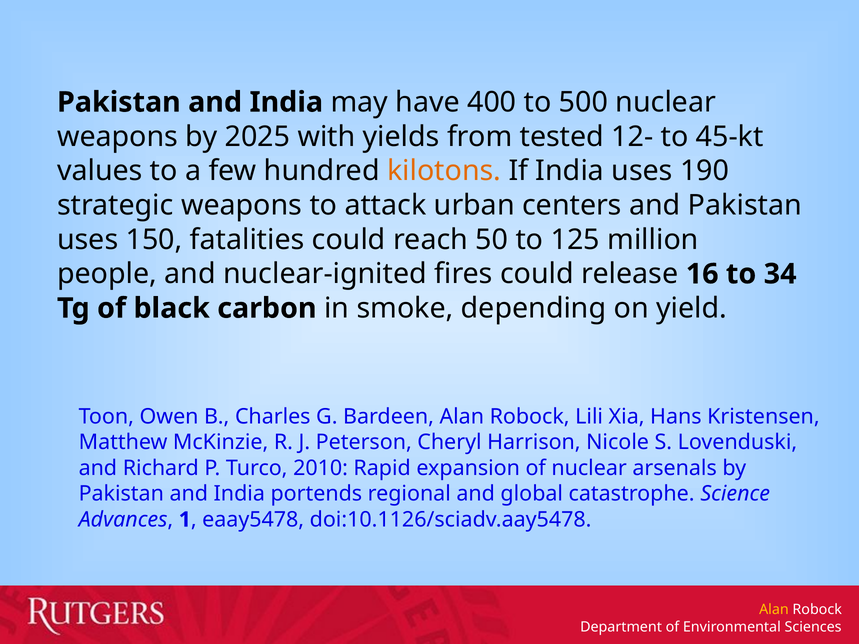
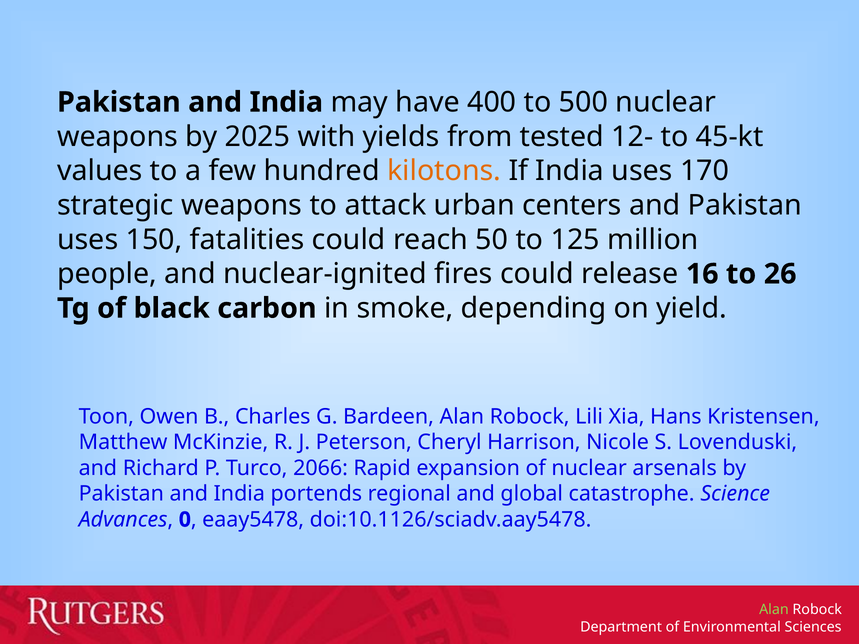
190: 190 -> 170
34: 34 -> 26
2010: 2010 -> 2066
1: 1 -> 0
Alan at (774, 610) colour: yellow -> light green
